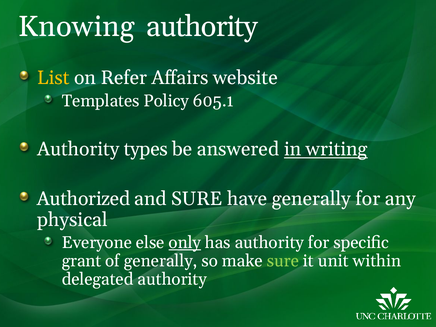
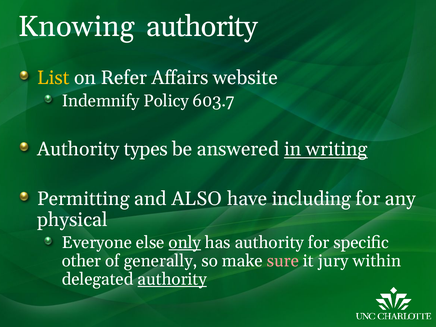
Templates: Templates -> Indemnify
605.1: 605.1 -> 603.7
Authorized: Authorized -> Permitting
and SURE: SURE -> ALSO
have generally: generally -> including
grant: grant -> other
sure at (283, 261) colour: light green -> pink
unit: unit -> jury
authority at (172, 279) underline: none -> present
